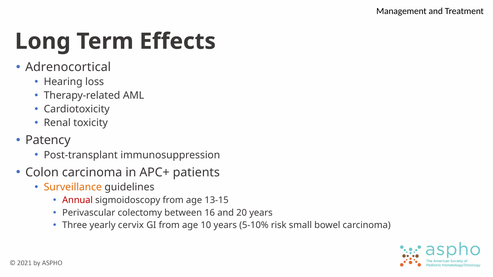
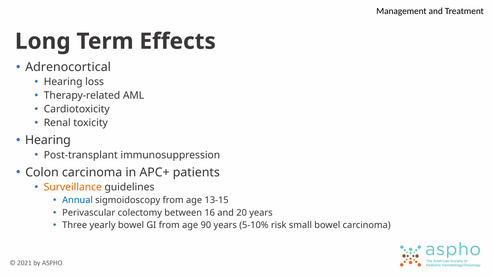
Patency at (48, 140): Patency -> Hearing
Annual colour: red -> blue
yearly cervix: cervix -> bowel
10: 10 -> 90
